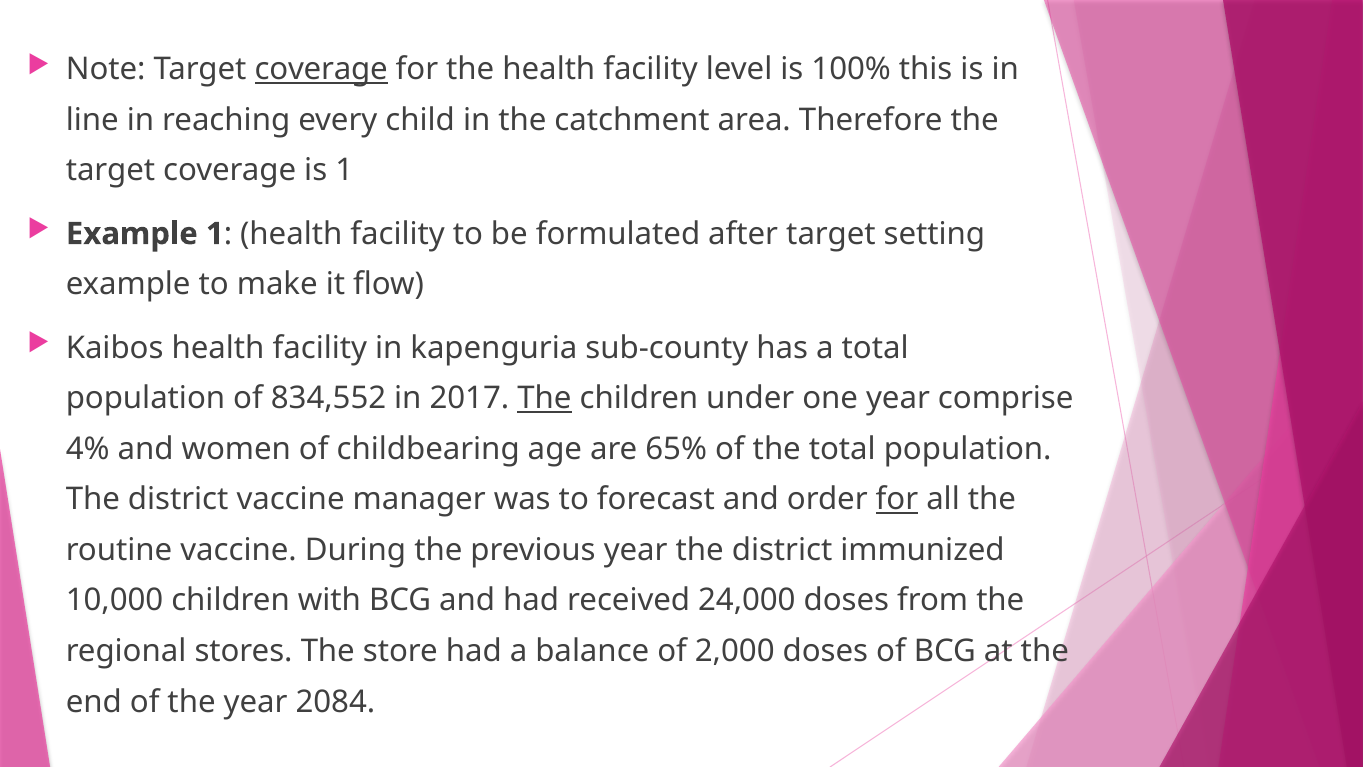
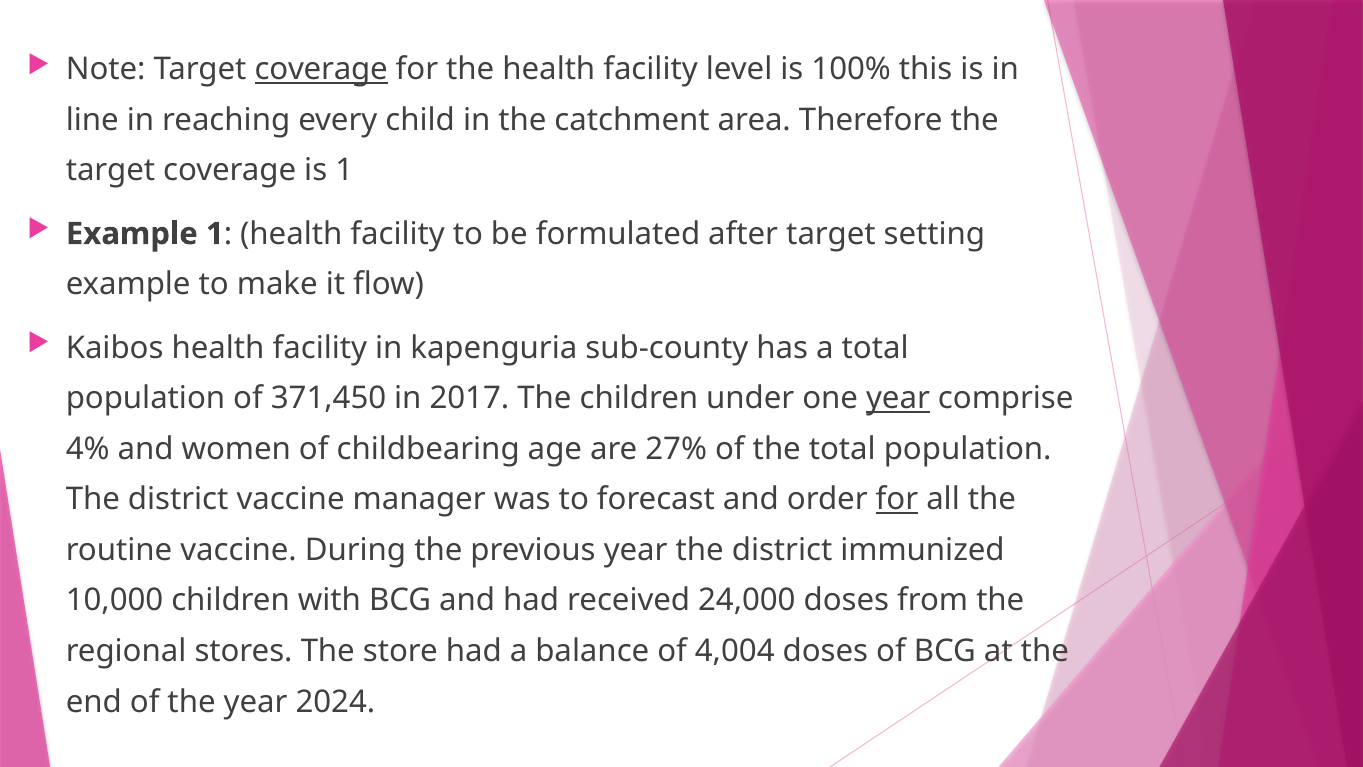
834,552: 834,552 -> 371,450
The at (544, 398) underline: present -> none
year at (898, 398) underline: none -> present
65%: 65% -> 27%
2,000: 2,000 -> 4,004
2084: 2084 -> 2024
